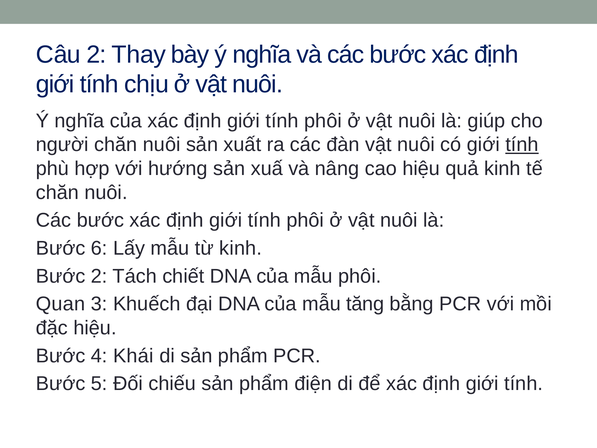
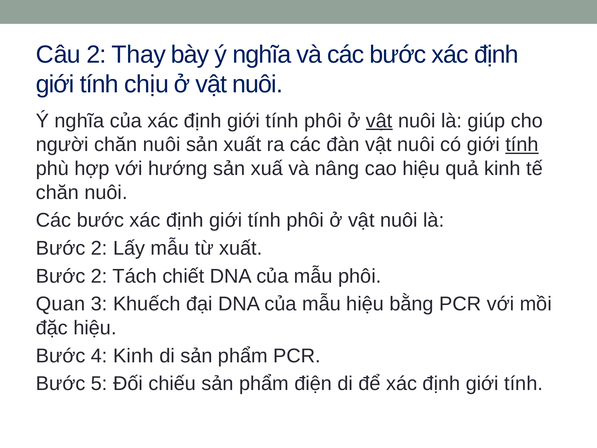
vật at (379, 121) underline: none -> present
6 at (99, 248): 6 -> 2
từ kinh: kinh -> xuất
mẫu tăng: tăng -> hiệu
4 Khái: Khái -> Kinh
